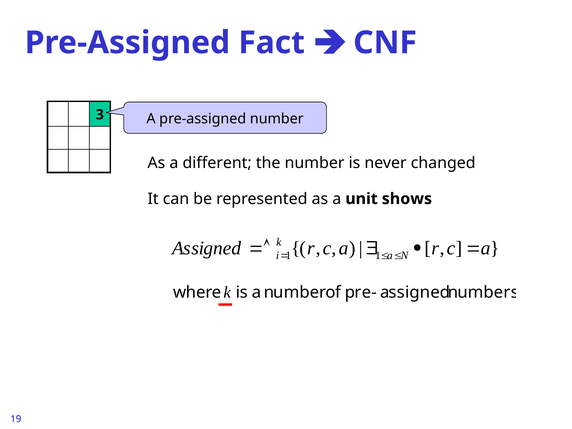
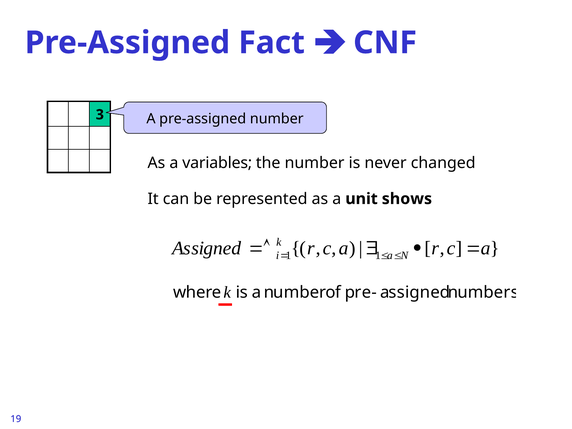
different: different -> variables
